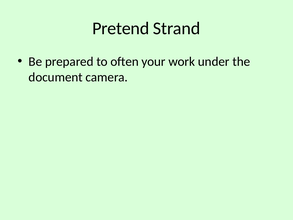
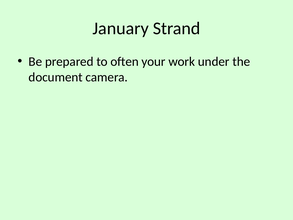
Pretend: Pretend -> January
